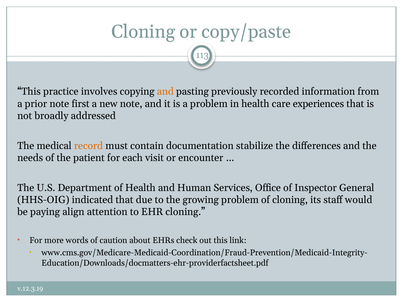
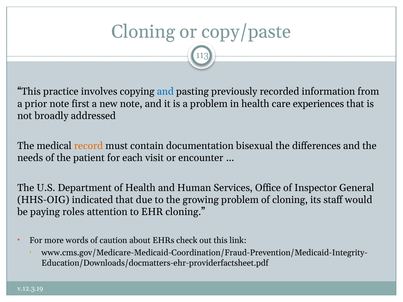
and at (165, 92) colour: orange -> blue
stabilize: stabilize -> bisexual
align: align -> roles
